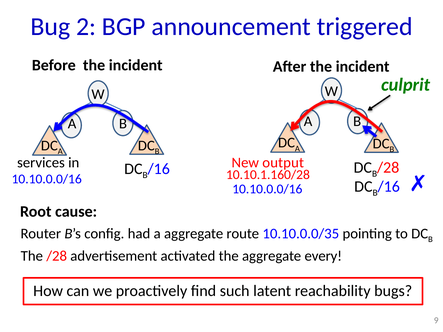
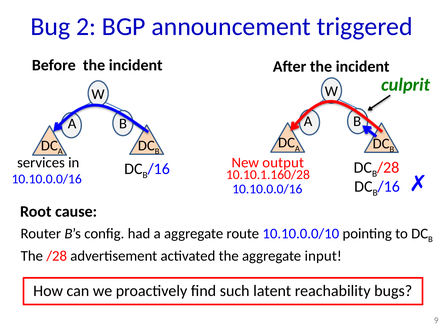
10.10.0.0/35: 10.10.0.0/35 -> 10.10.0.0/10
every: every -> input
